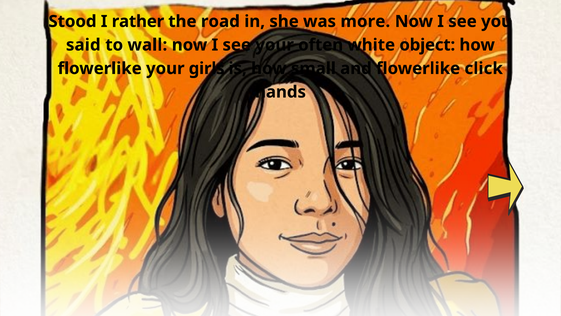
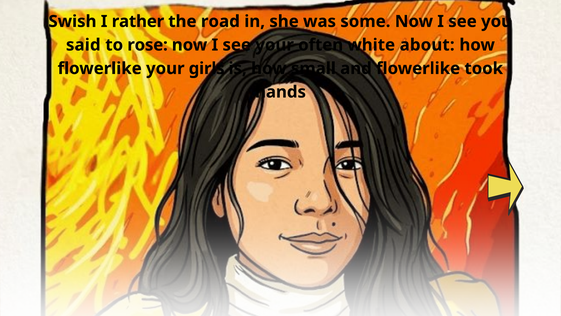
Stood: Stood -> Swish
more: more -> some
wall: wall -> rose
object: object -> about
click: click -> took
